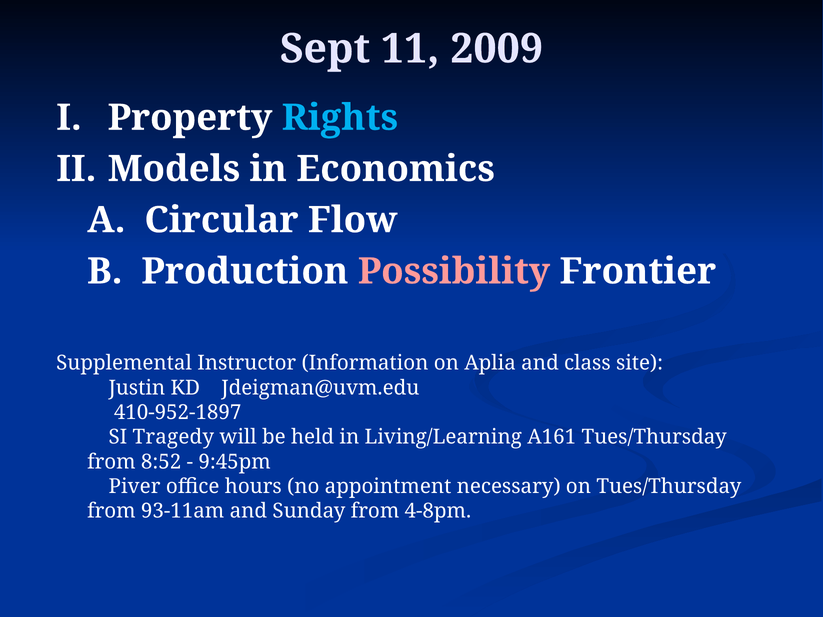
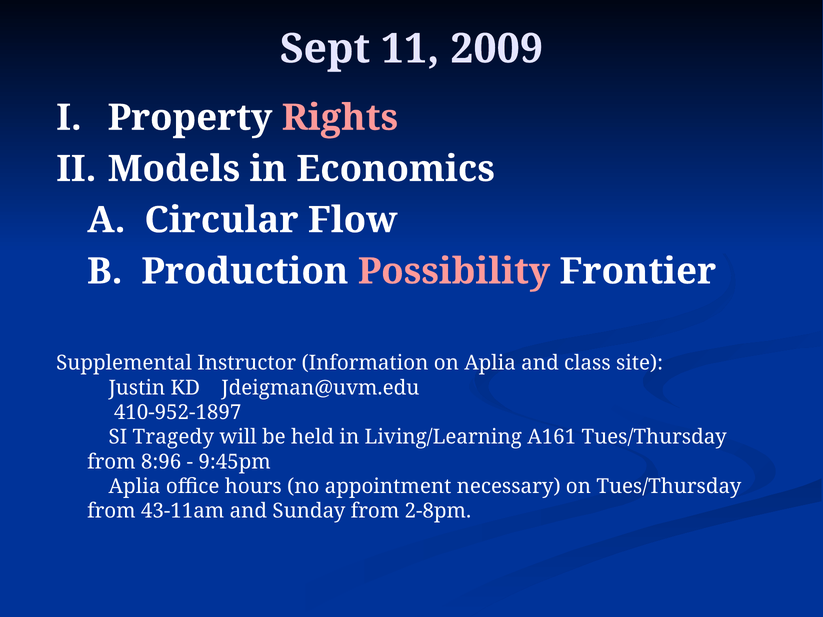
Rights colour: light blue -> pink
8:52: 8:52 -> 8:96
Piver at (135, 487): Piver -> Aplia
93-11am: 93-11am -> 43-11am
4-8pm: 4-8pm -> 2-8pm
